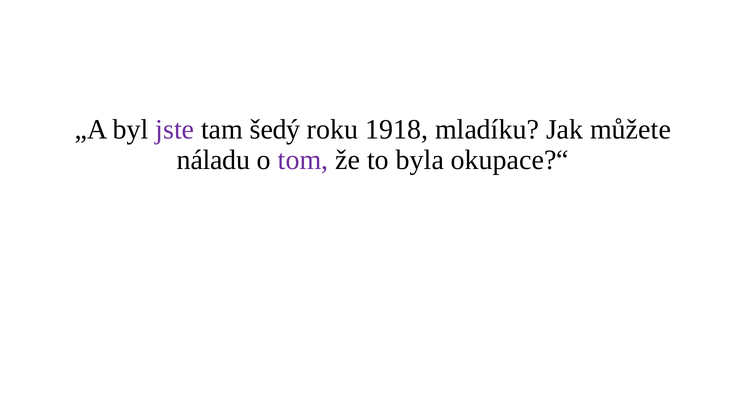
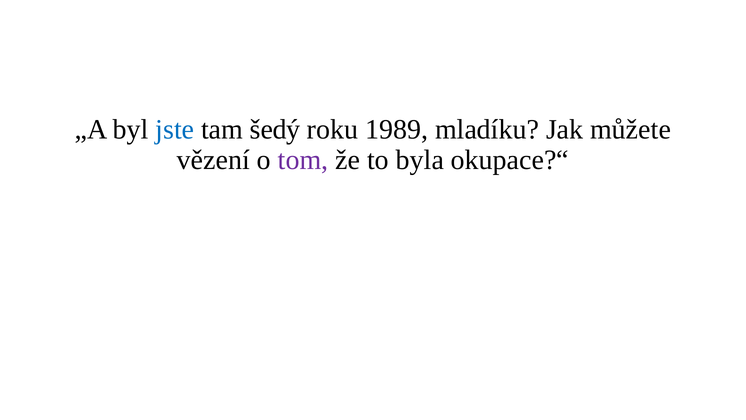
jste colour: purple -> blue
1918: 1918 -> 1989
náladu: náladu -> vězení
